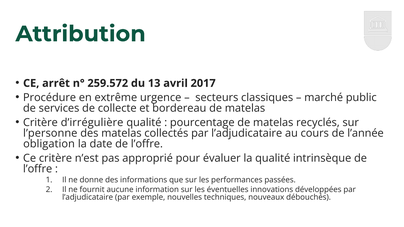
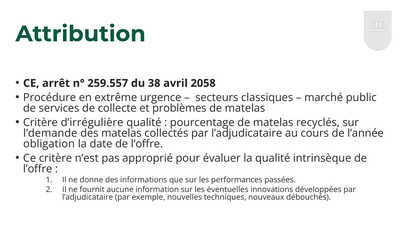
259.572: 259.572 -> 259.557
13: 13 -> 38
2017: 2017 -> 2058
bordereau: bordereau -> problèmes
l’personne: l’personne -> l’demande
